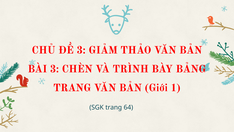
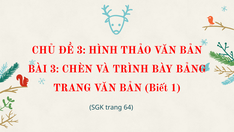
GIẢM: GIẢM -> HÌNH
Giới: Giới -> Biết
